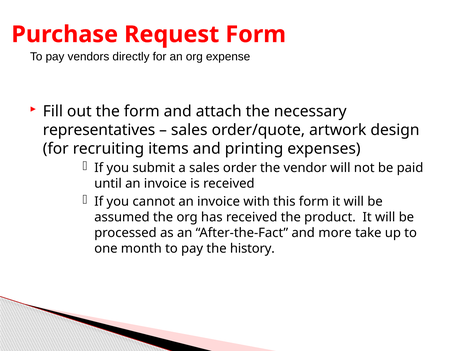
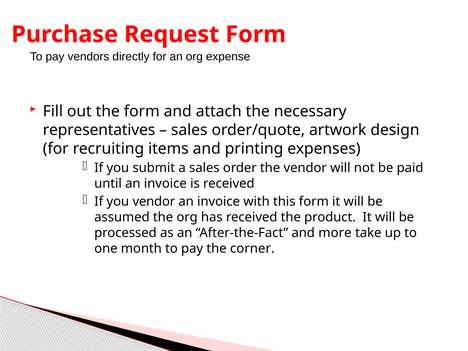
you cannot: cannot -> vendor
history: history -> corner
